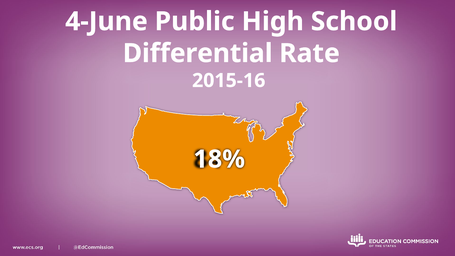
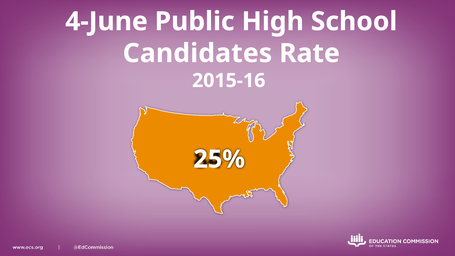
Differential: Differential -> Candidates
18%: 18% -> 25%
